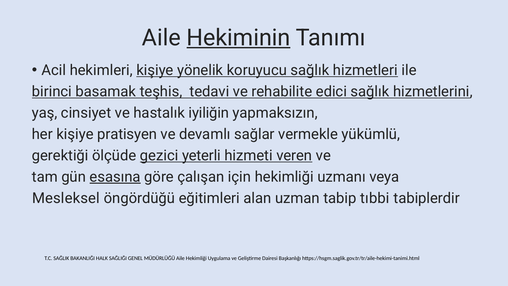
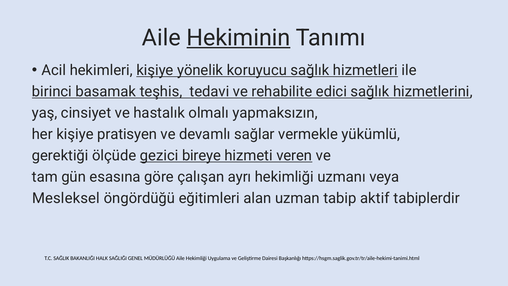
iyiliğin: iyiliğin -> olmalı
yeterli: yeterli -> bireye
esasına underline: present -> none
için: için -> ayrı
tıbbi: tıbbi -> aktif
